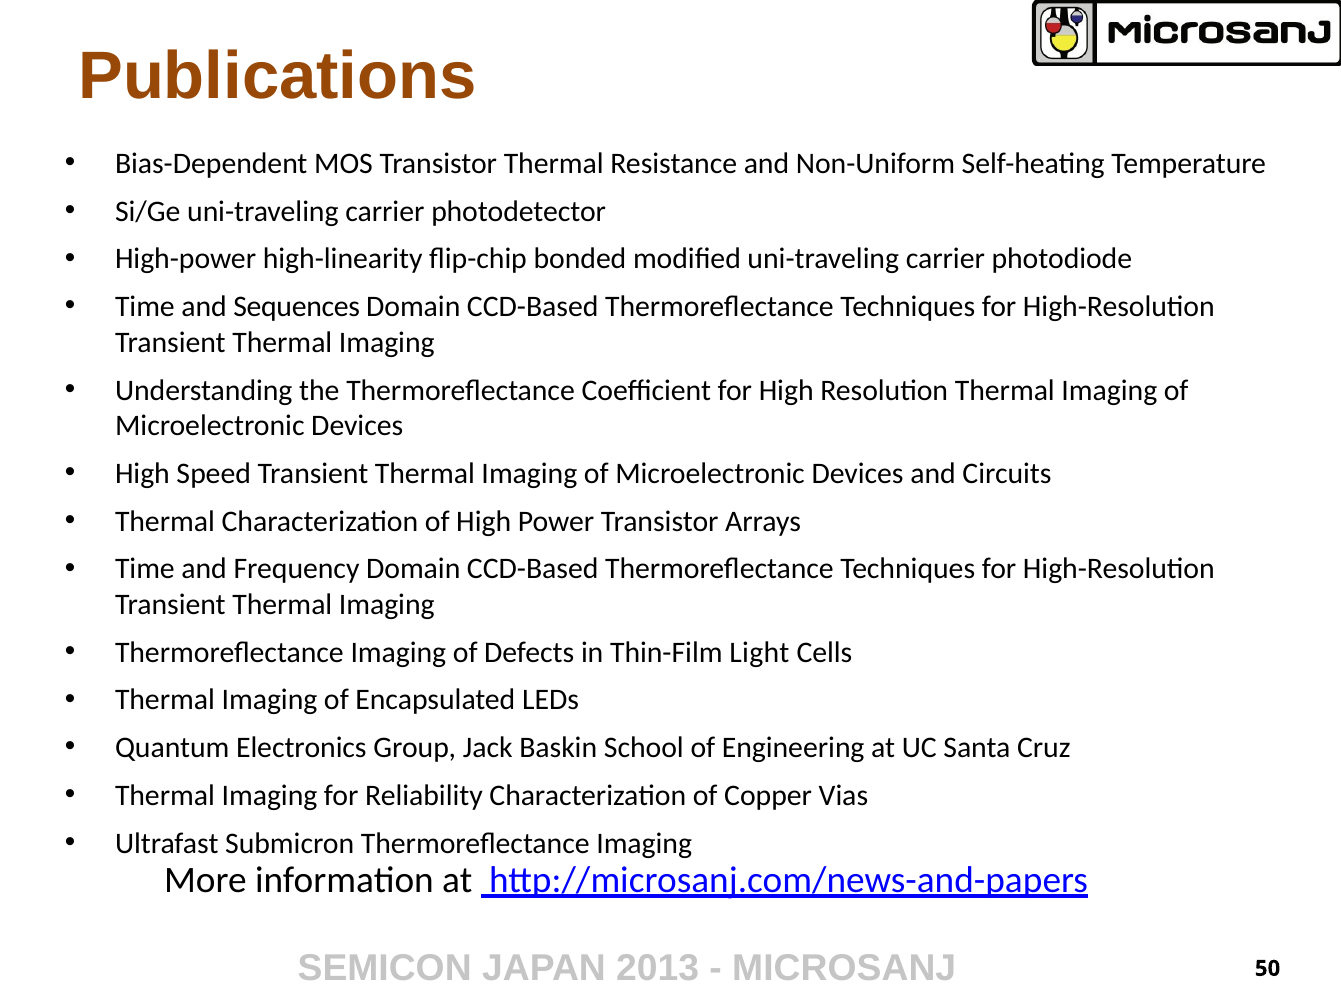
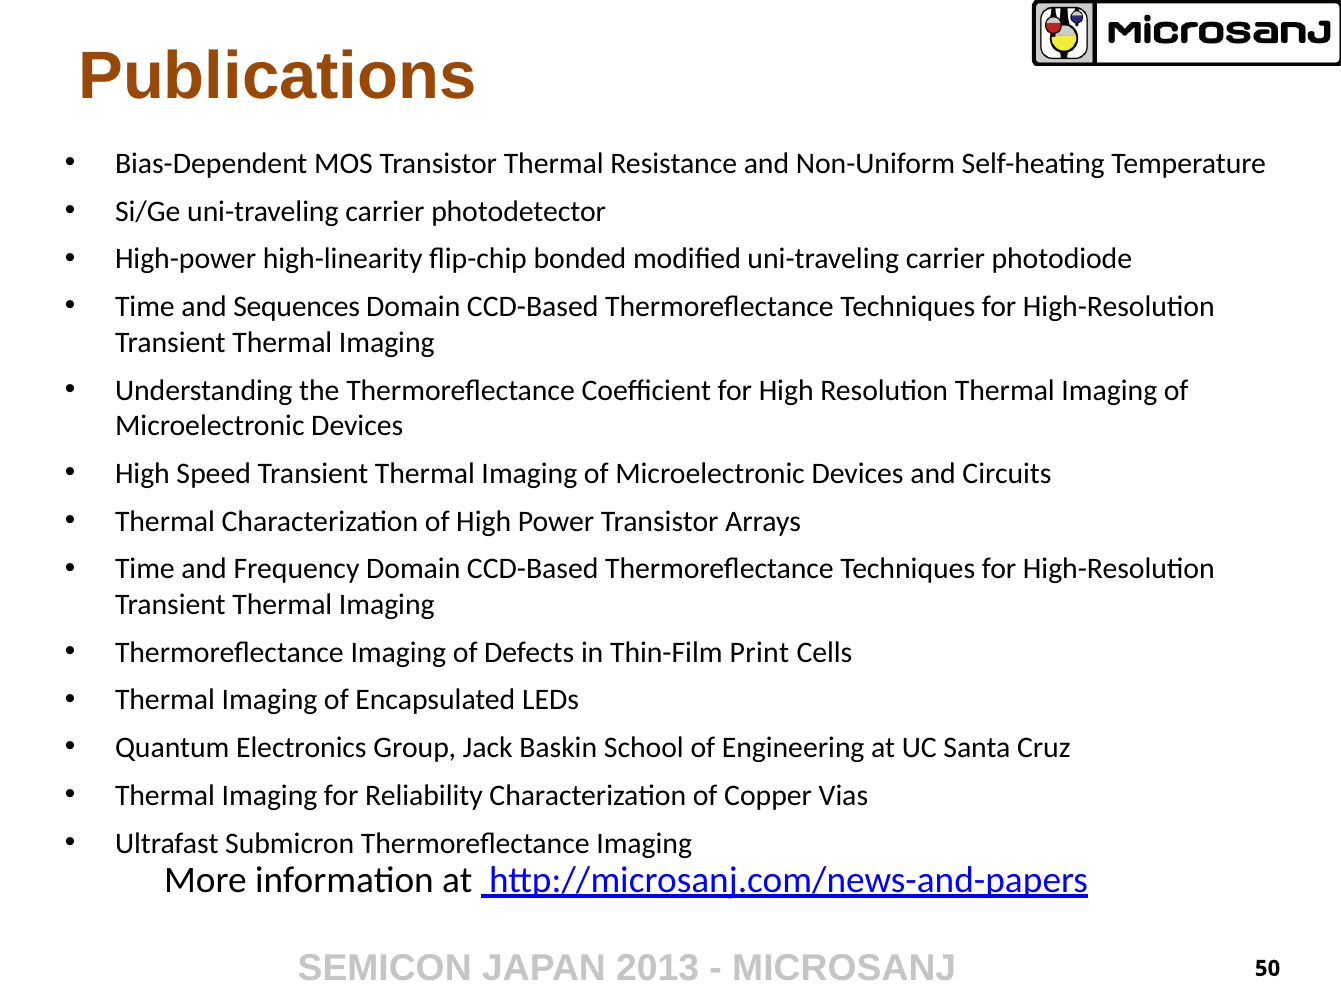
Light: Light -> Print
